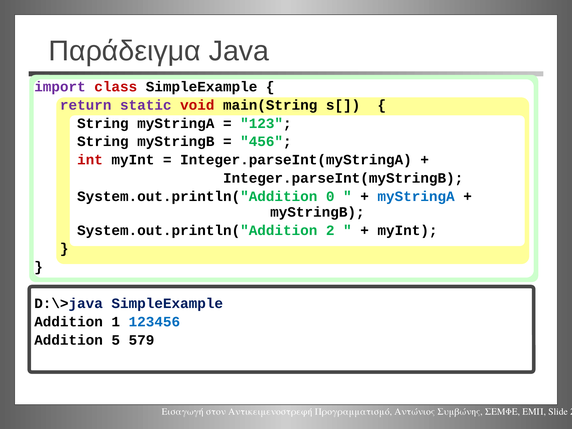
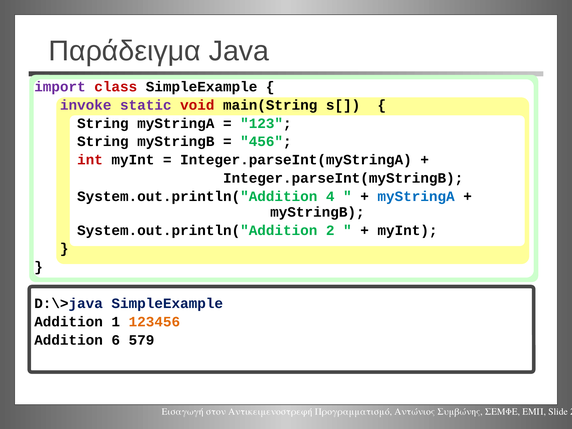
return: return -> invoke
0: 0 -> 4
123456 colour: blue -> orange
5: 5 -> 6
